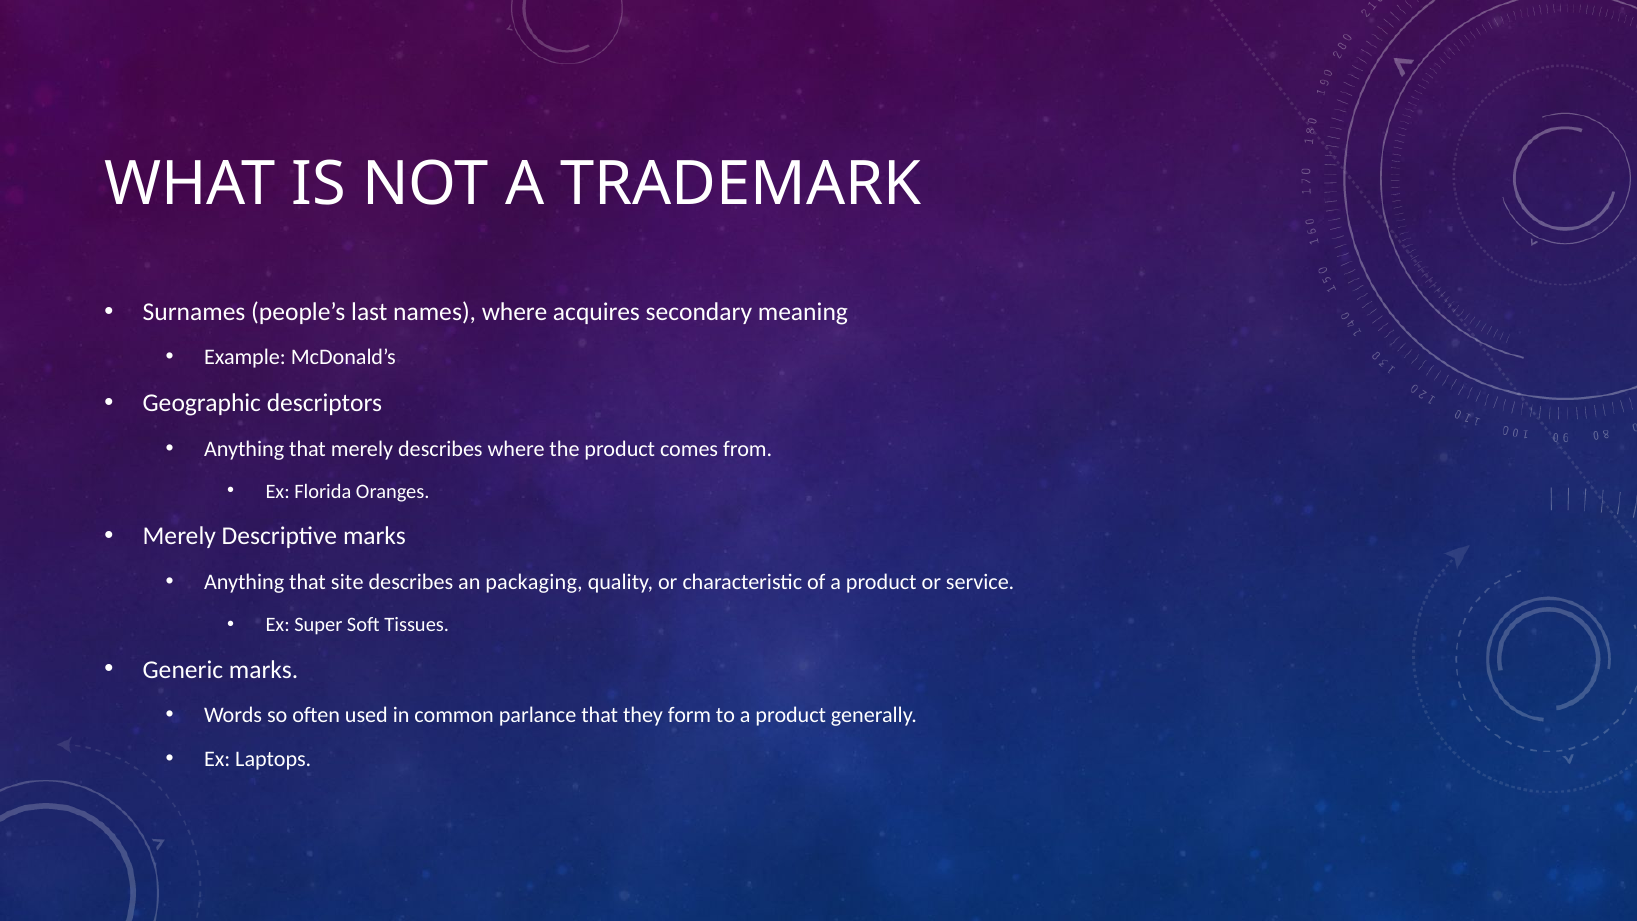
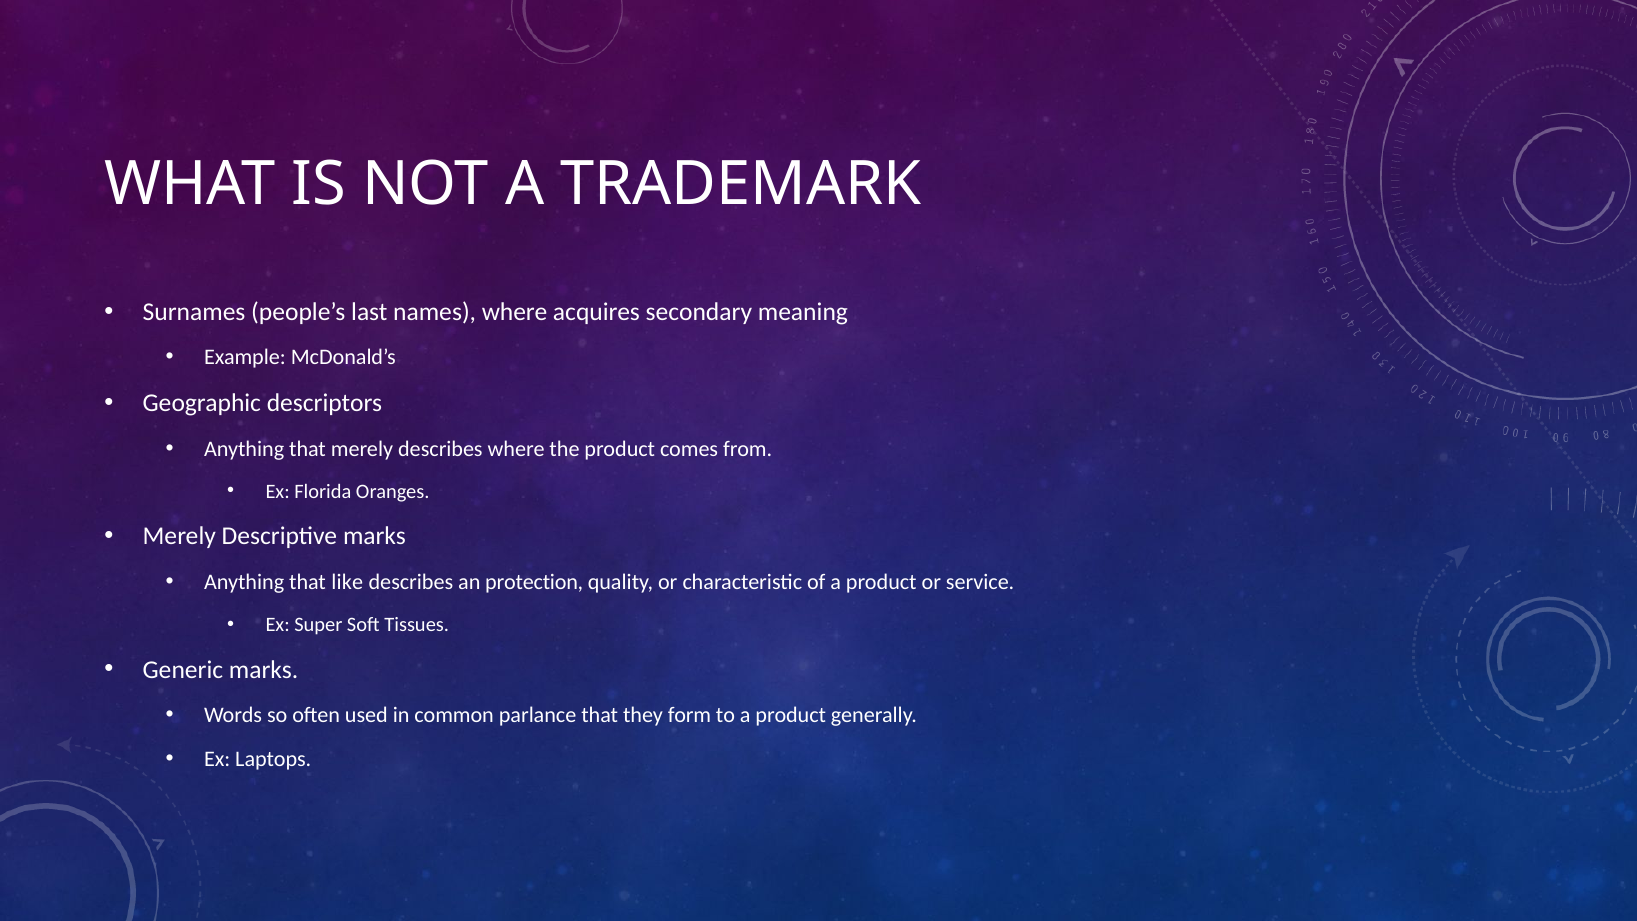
site: site -> like
packaging: packaging -> protection
